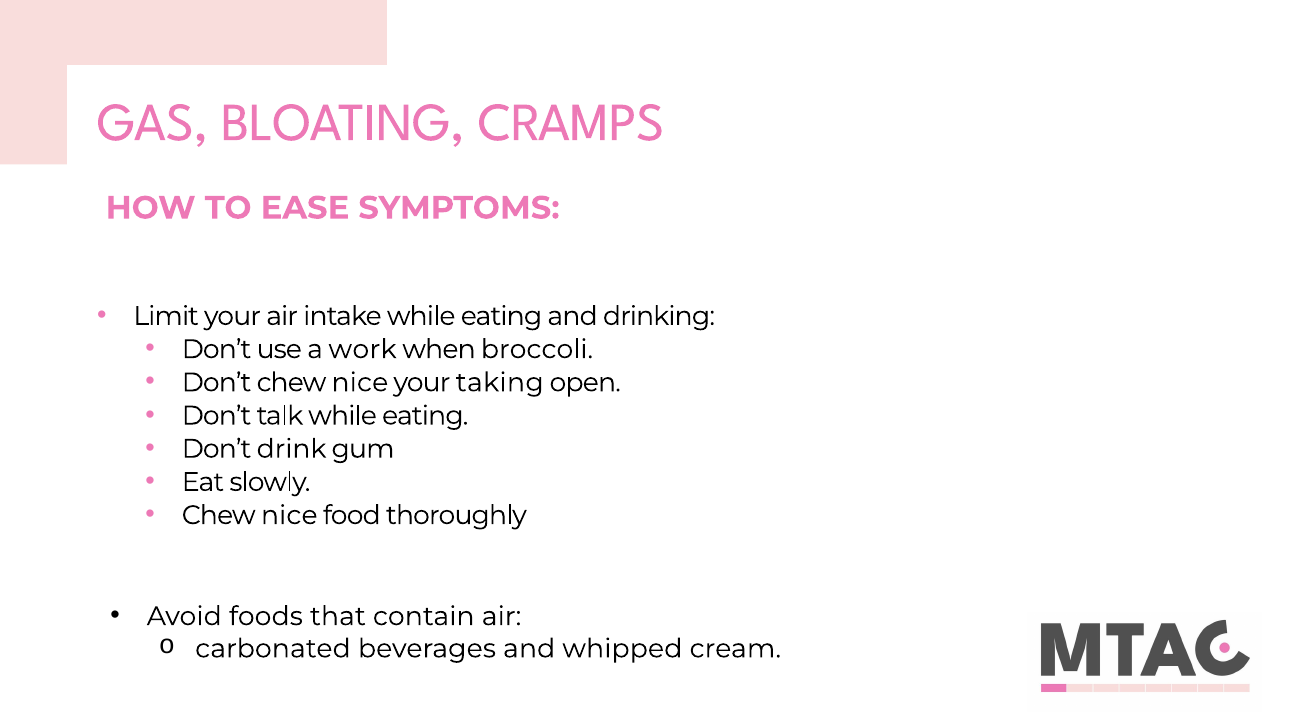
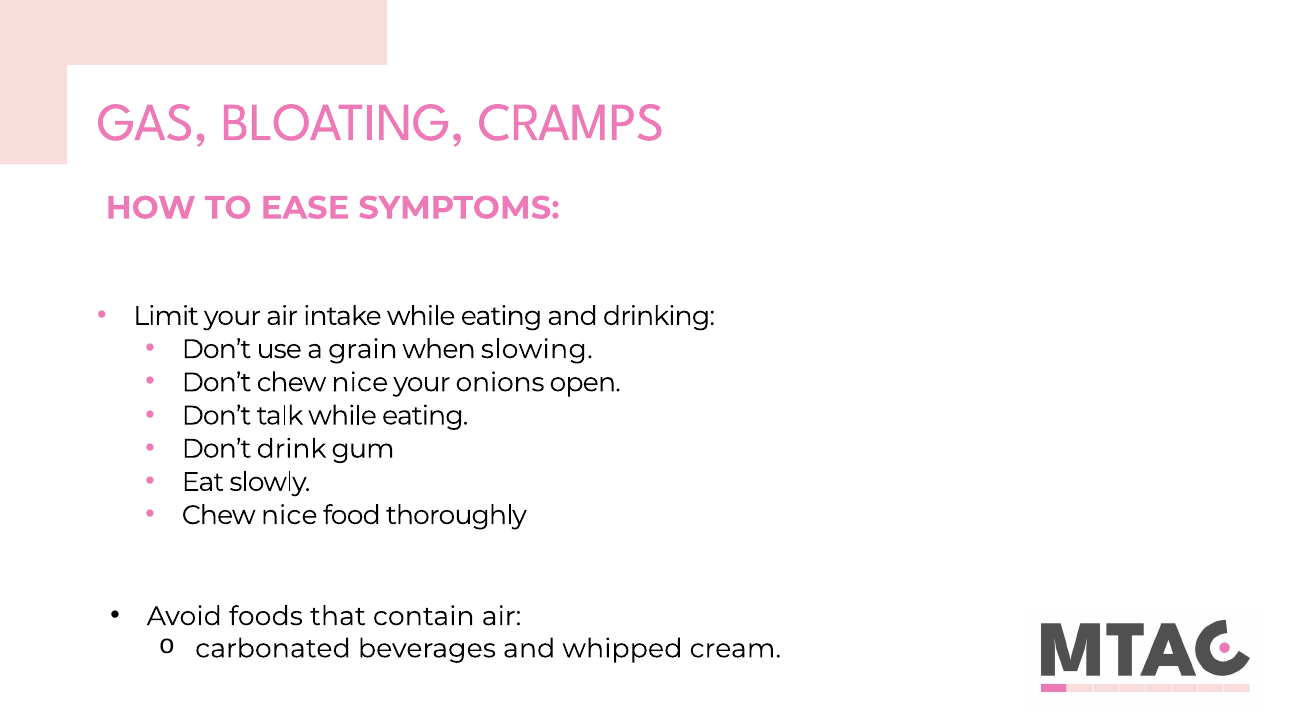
work: work -> grain
broccoli: broccoli -> slowing
taking: taking -> onions
